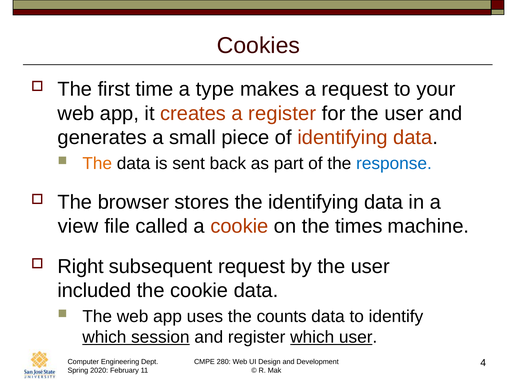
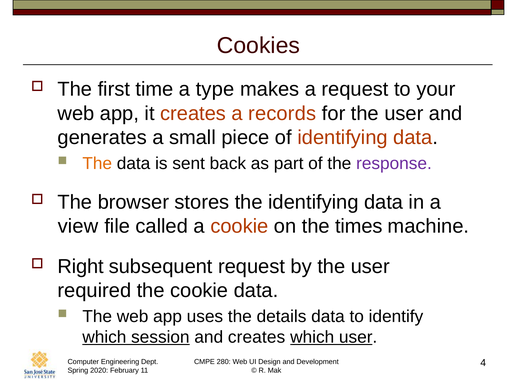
a register: register -> records
response colour: blue -> purple
included: included -> required
counts: counts -> details
and register: register -> creates
